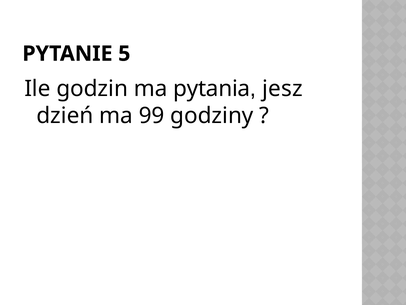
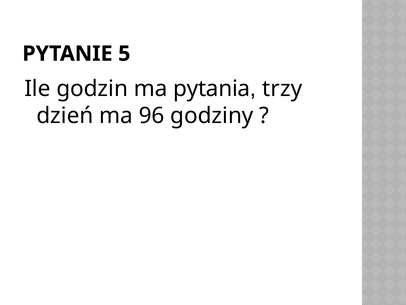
jesz: jesz -> trzy
99: 99 -> 96
